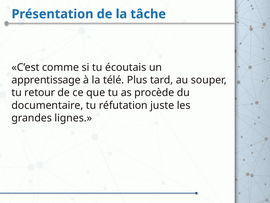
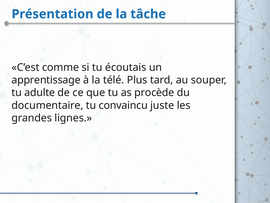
retour: retour -> adulte
réfutation: réfutation -> convaincu
